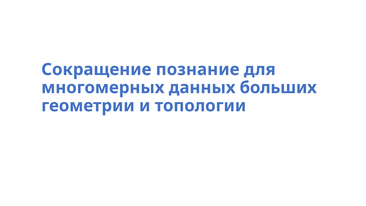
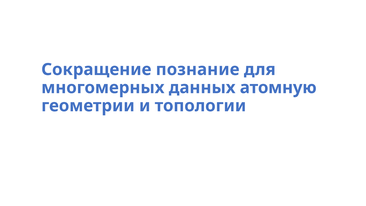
больших: больших -> атомную
